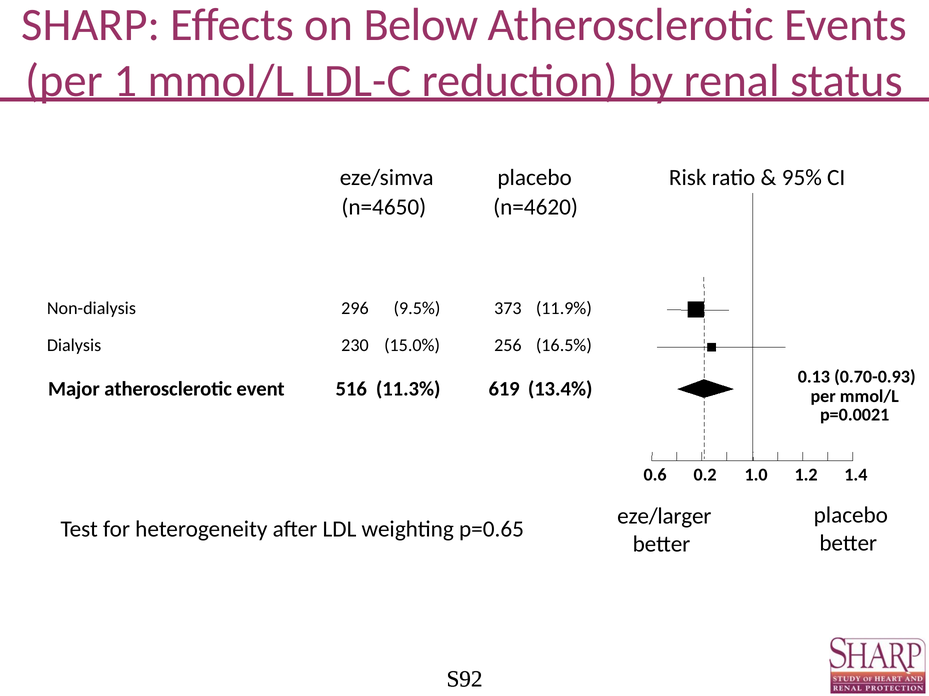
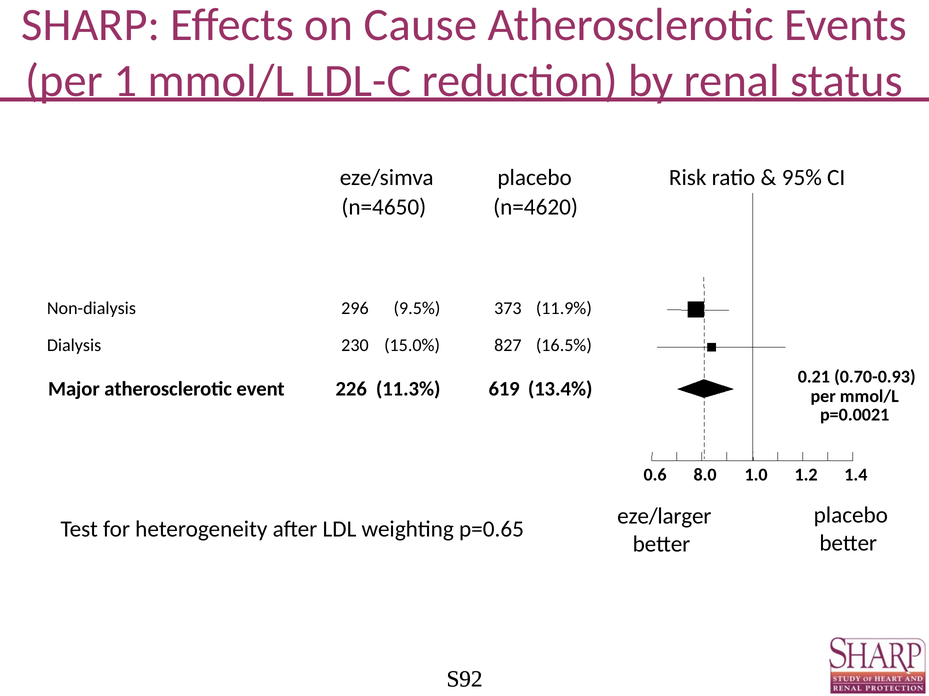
Below: Below -> Cause
256: 256 -> 827
0.13: 0.13 -> 0.21
516: 516 -> 226
0.2: 0.2 -> 8.0
